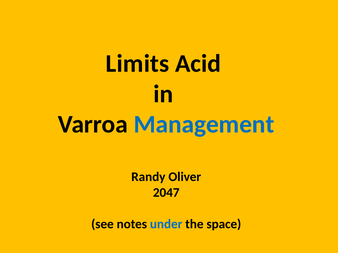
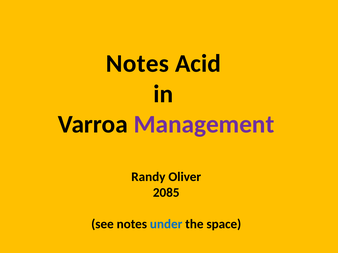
Limits at (137, 64): Limits -> Notes
Management colour: blue -> purple
2047: 2047 -> 2085
